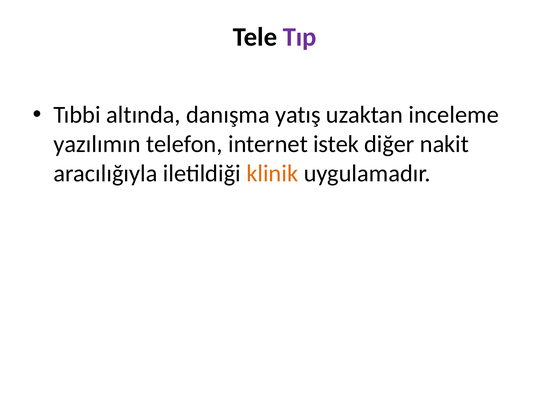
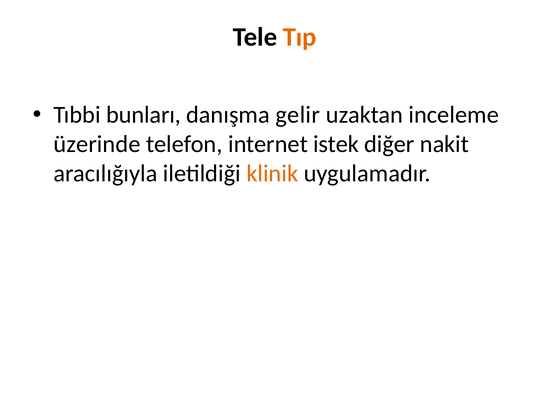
Tıp colour: purple -> orange
altında: altında -> bunları
yatış: yatış -> gelir
yazılımın: yazılımın -> üzerinde
